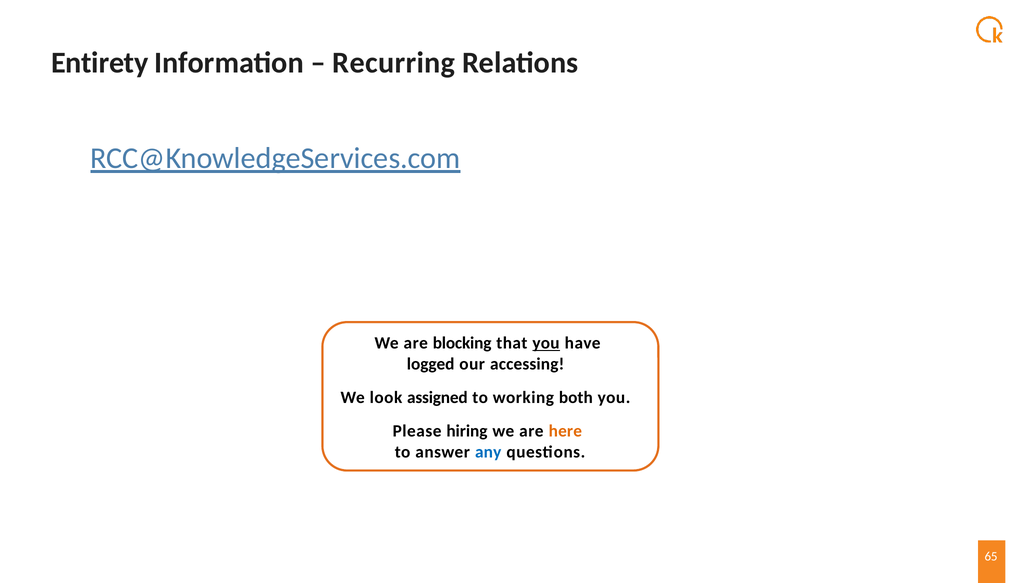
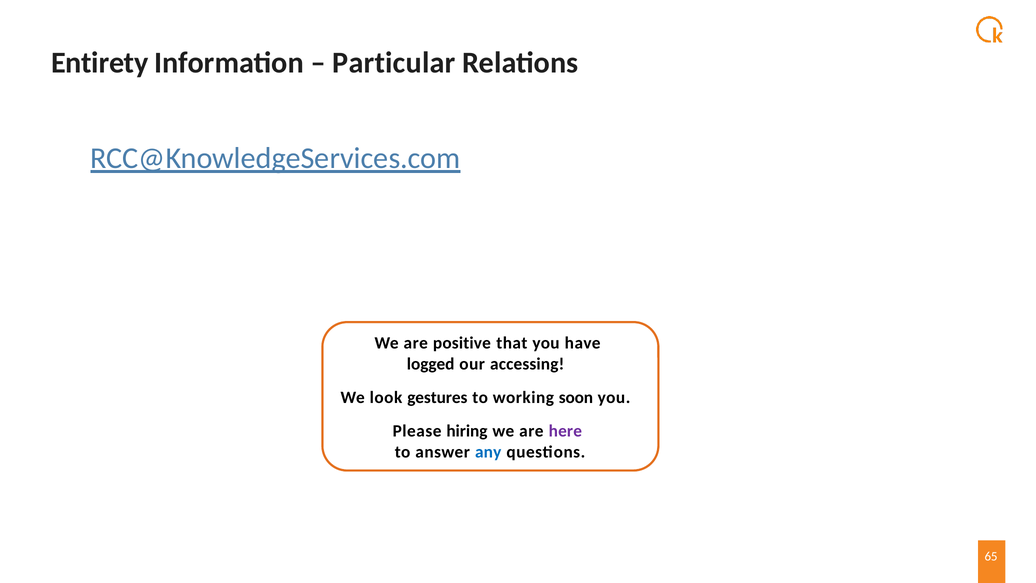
Recurring: Recurring -> Particular
blocking: blocking -> positive
you at (546, 343) underline: present -> none
assigned: assigned -> gestures
both: both -> soon
here colour: orange -> purple
